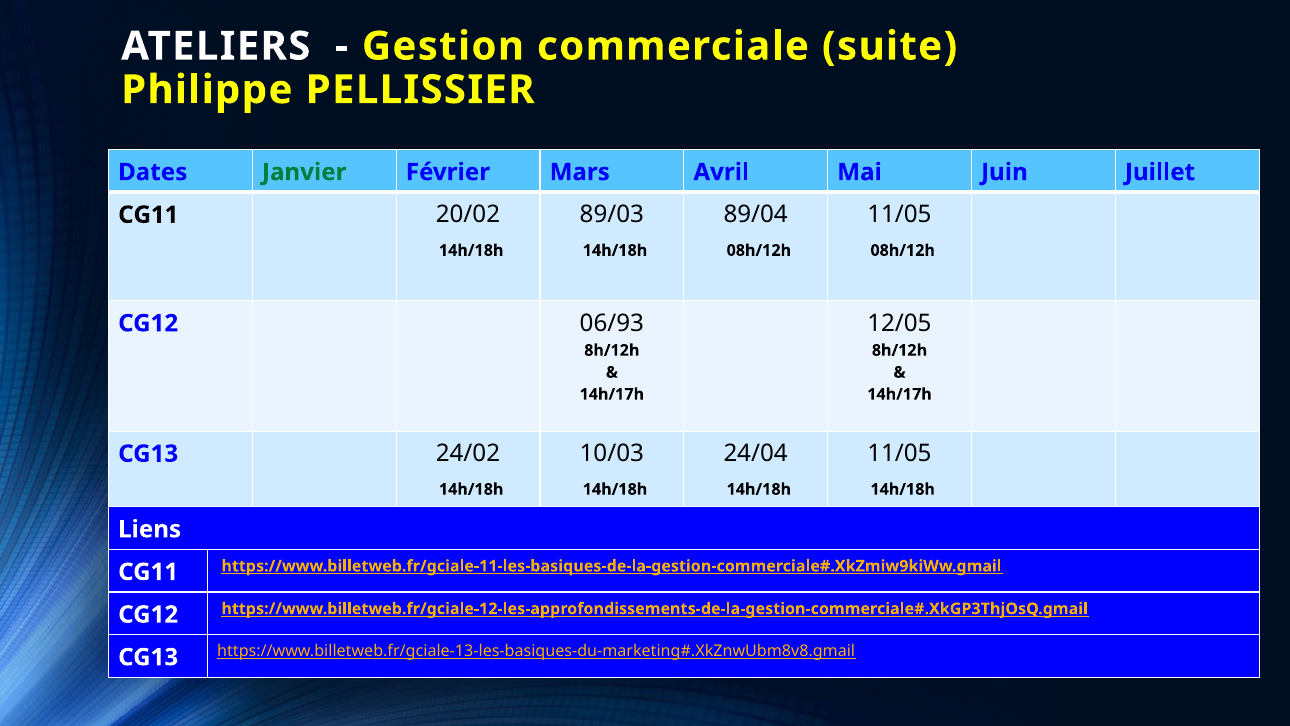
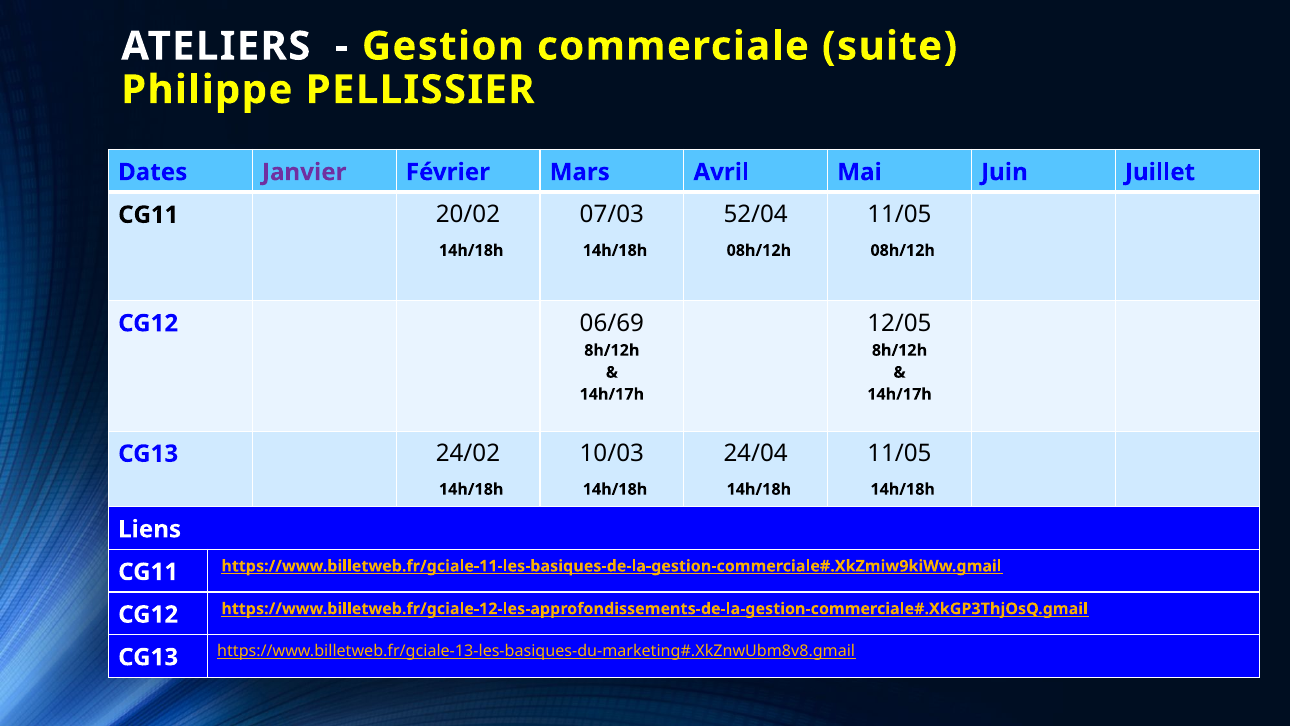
Janvier colour: green -> purple
89/03: 89/03 -> 07/03
89/04: 89/04 -> 52/04
06/93: 06/93 -> 06/69
